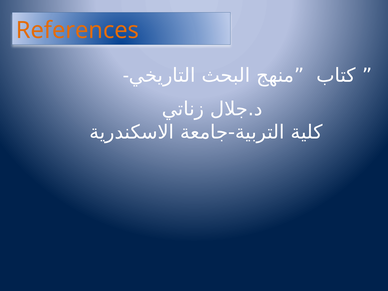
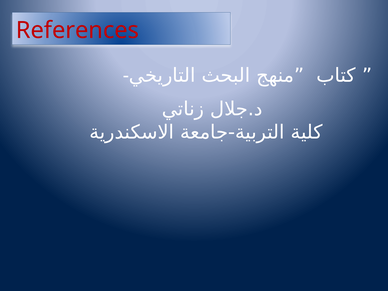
References colour: orange -> red
